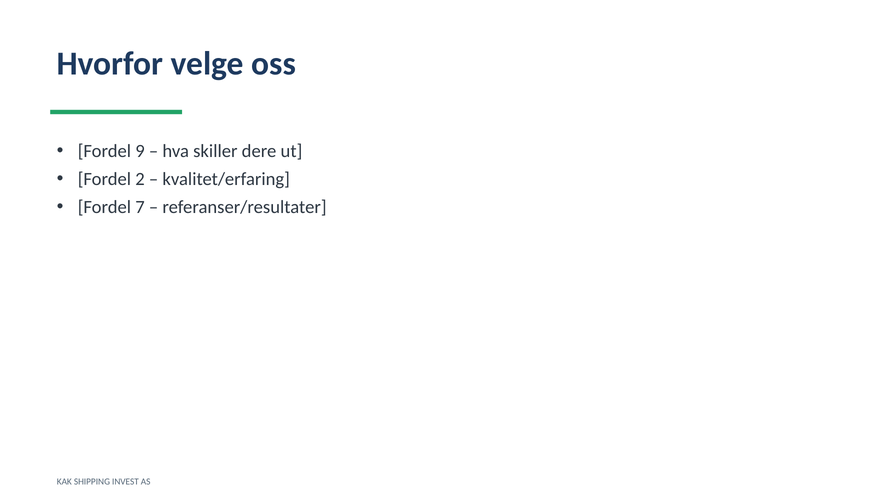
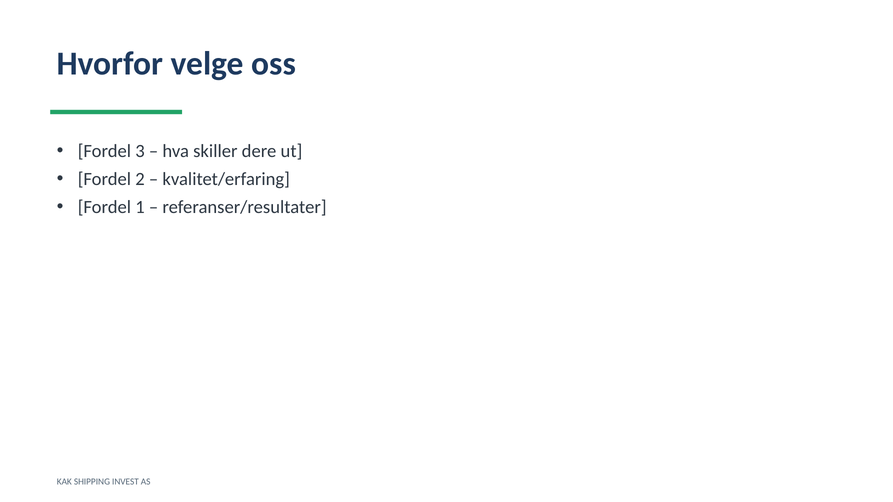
9: 9 -> 3
7: 7 -> 1
